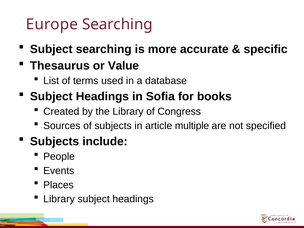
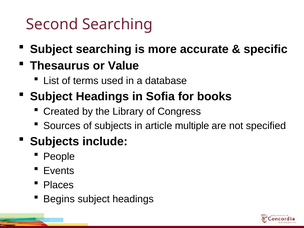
Europe: Europe -> Second
Library at (59, 199): Library -> Begins
